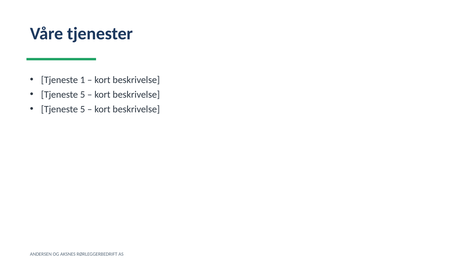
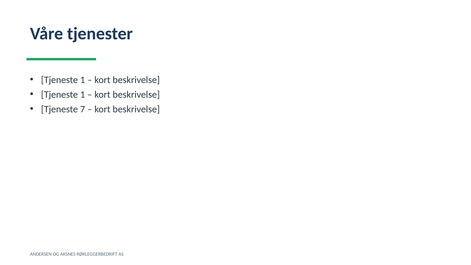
5 at (83, 95): 5 -> 1
5 at (83, 109): 5 -> 7
